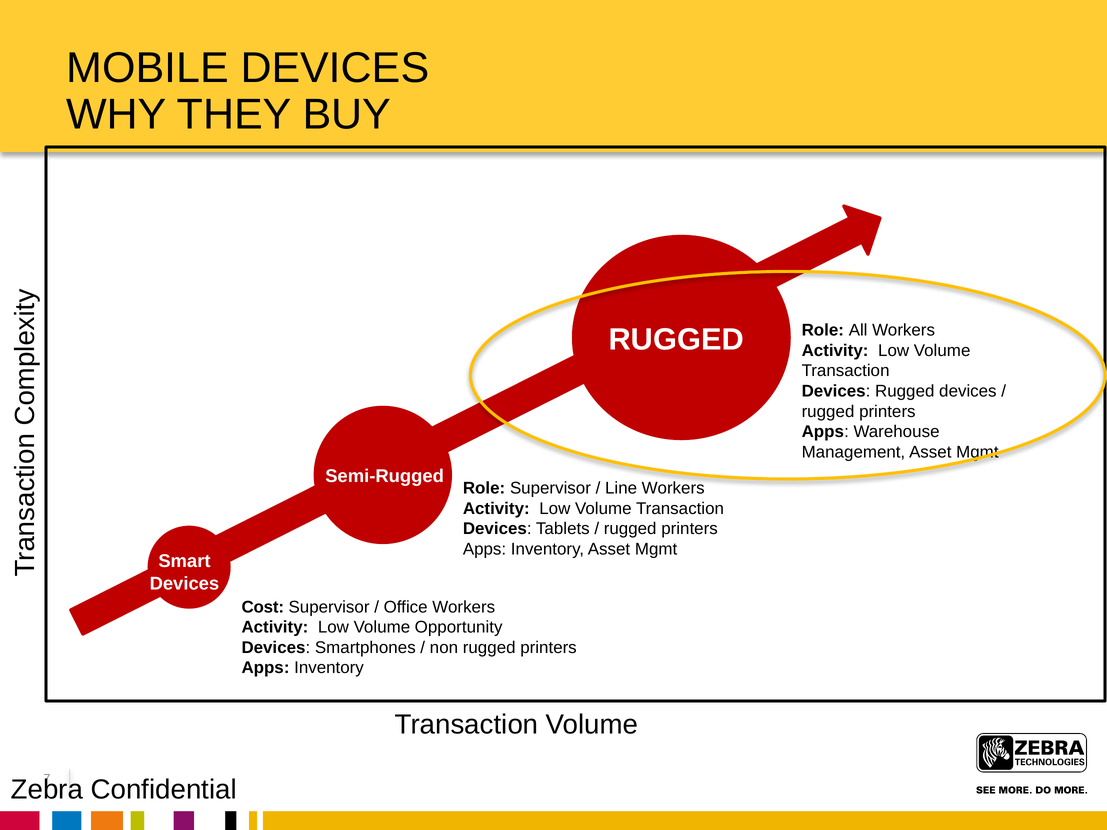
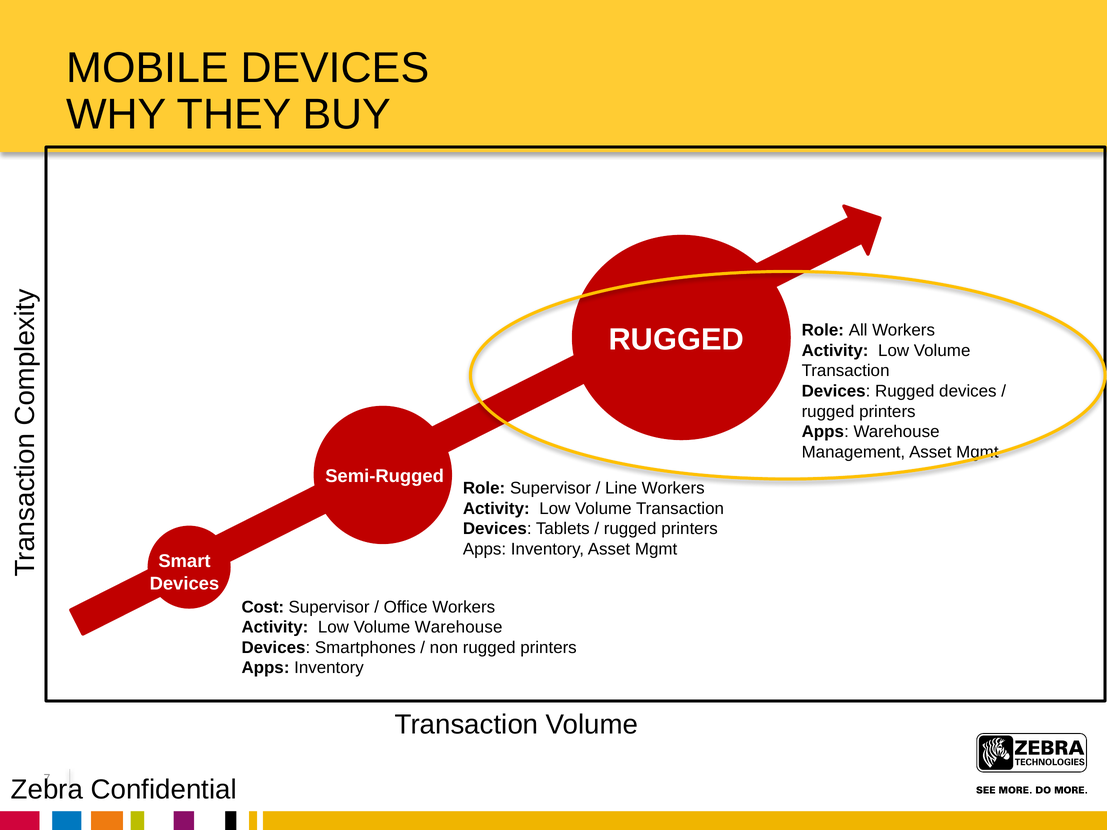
Volume Opportunity: Opportunity -> Warehouse
